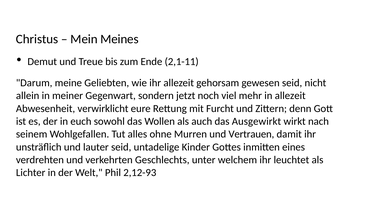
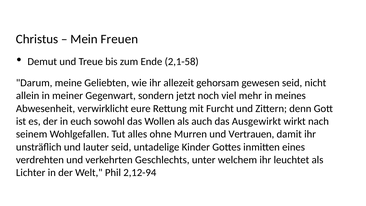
Meines: Meines -> Freuen
2,1-11: 2,1-11 -> 2,1-58
in allezeit: allezeit -> meines
2,12-93: 2,12-93 -> 2,12-94
